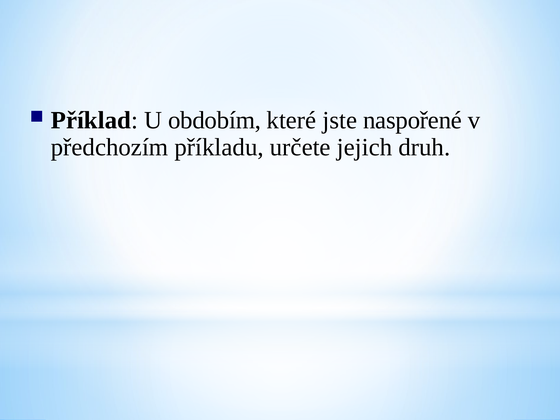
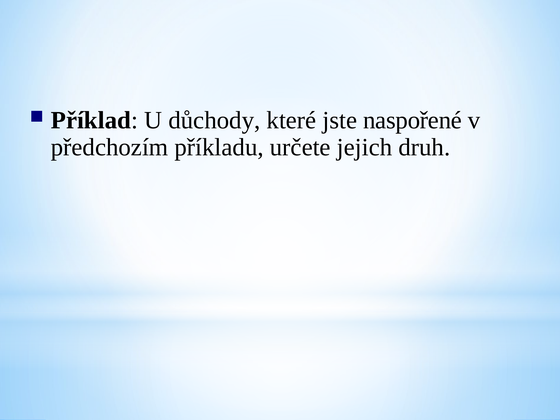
obdobím: obdobím -> důchody
